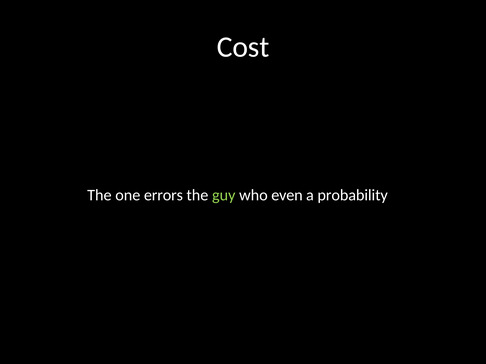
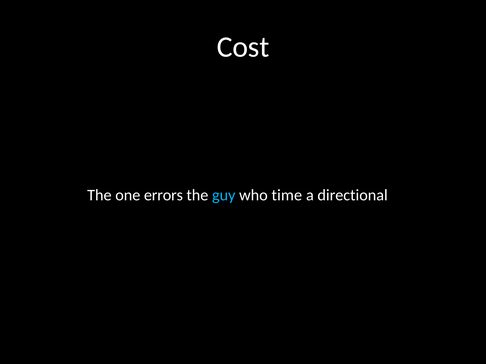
guy colour: light green -> light blue
even: even -> time
probability: probability -> directional
